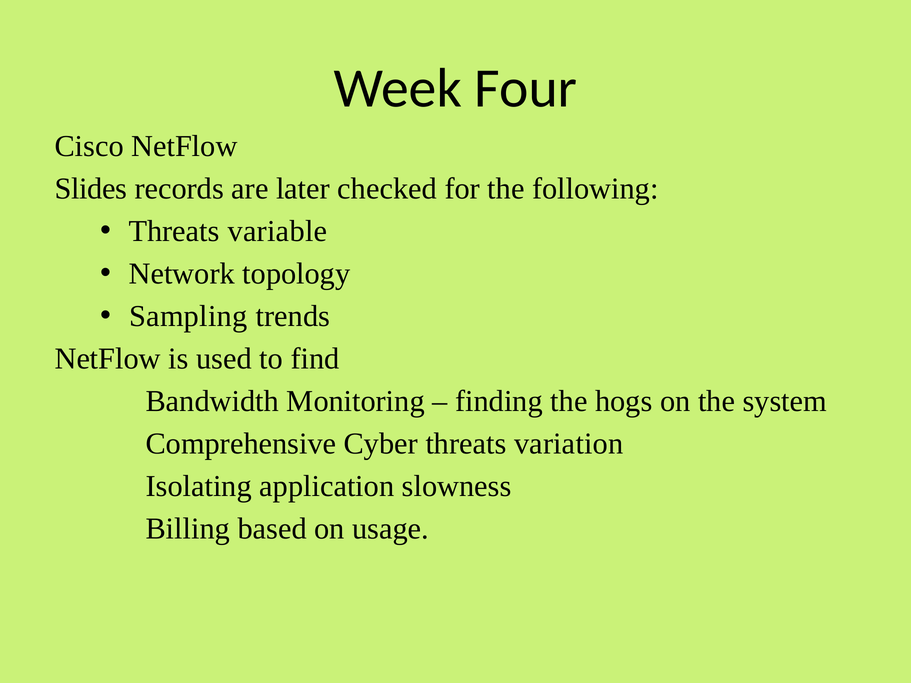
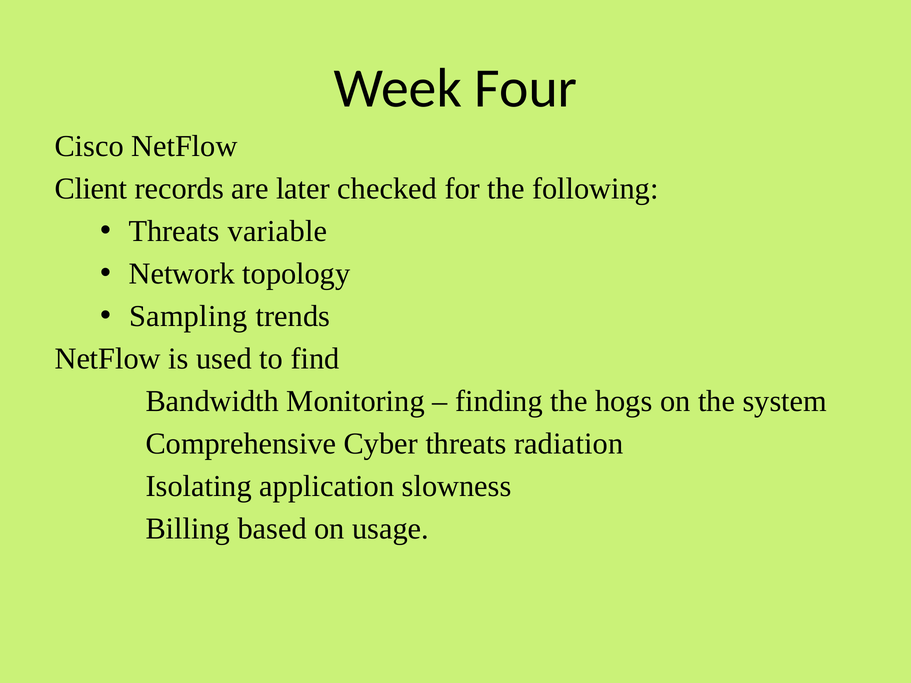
Slides: Slides -> Client
variation: variation -> radiation
